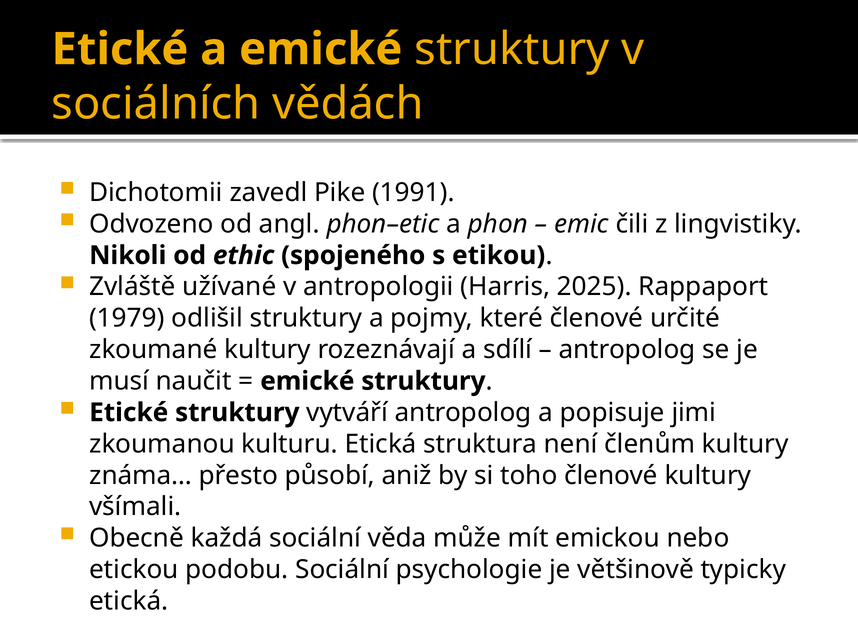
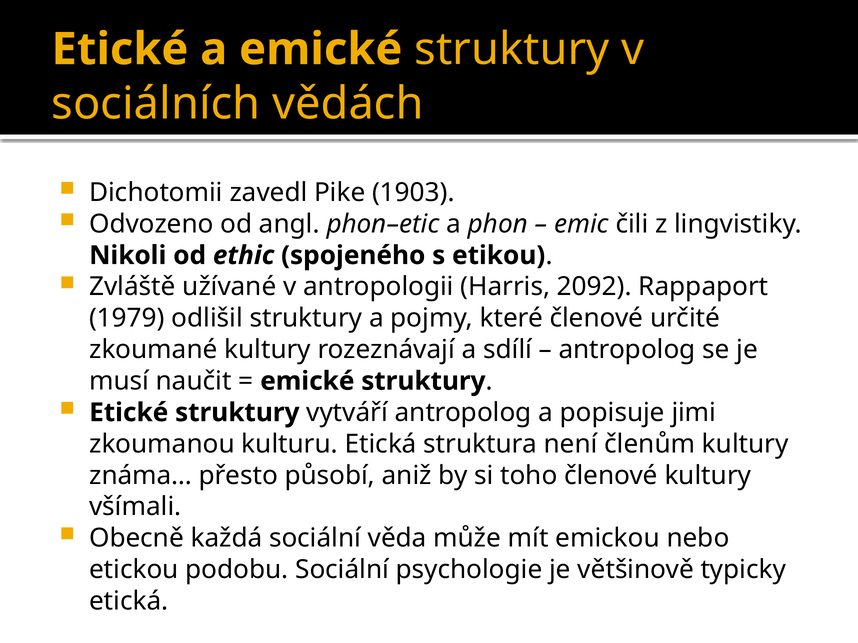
1991: 1991 -> 1903
2025: 2025 -> 2092
